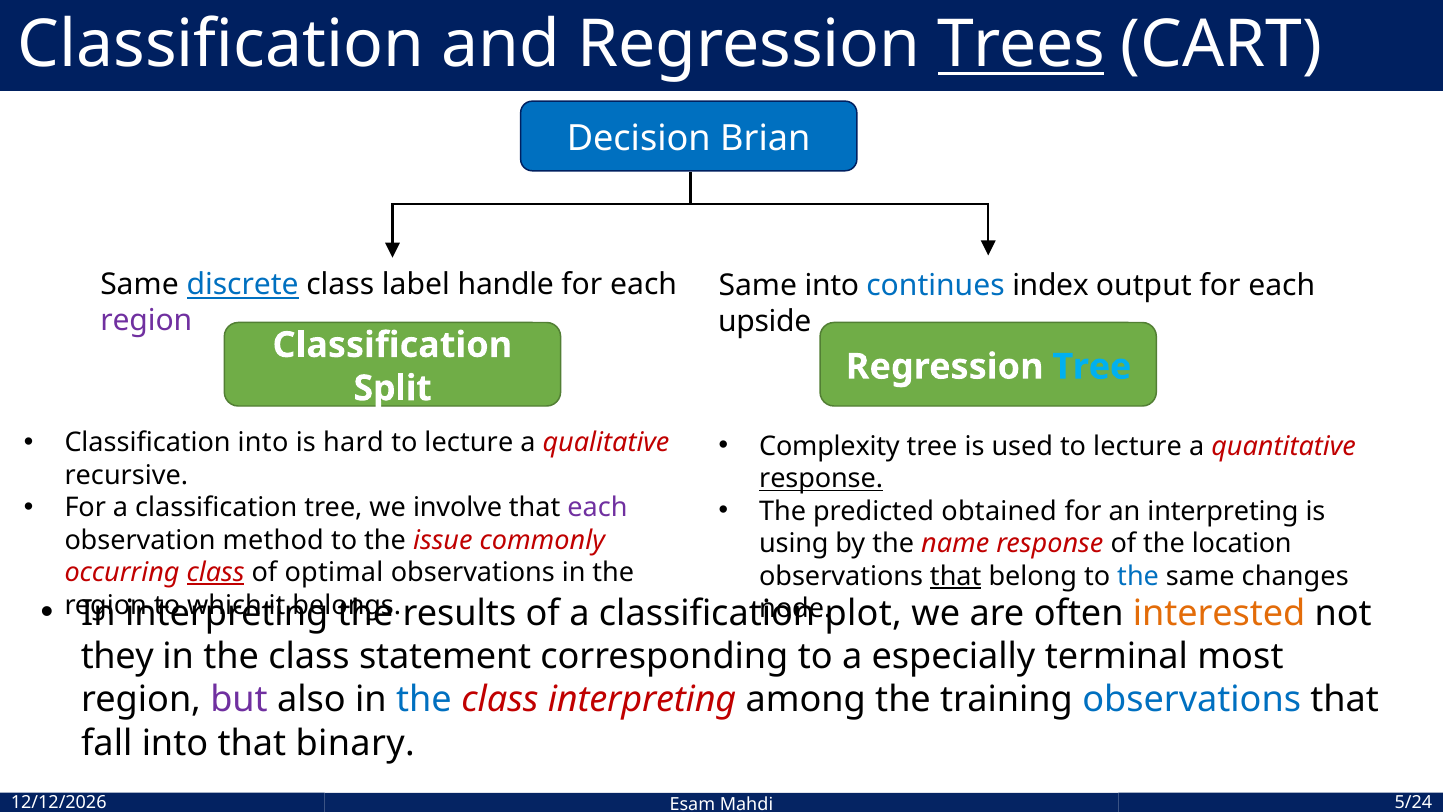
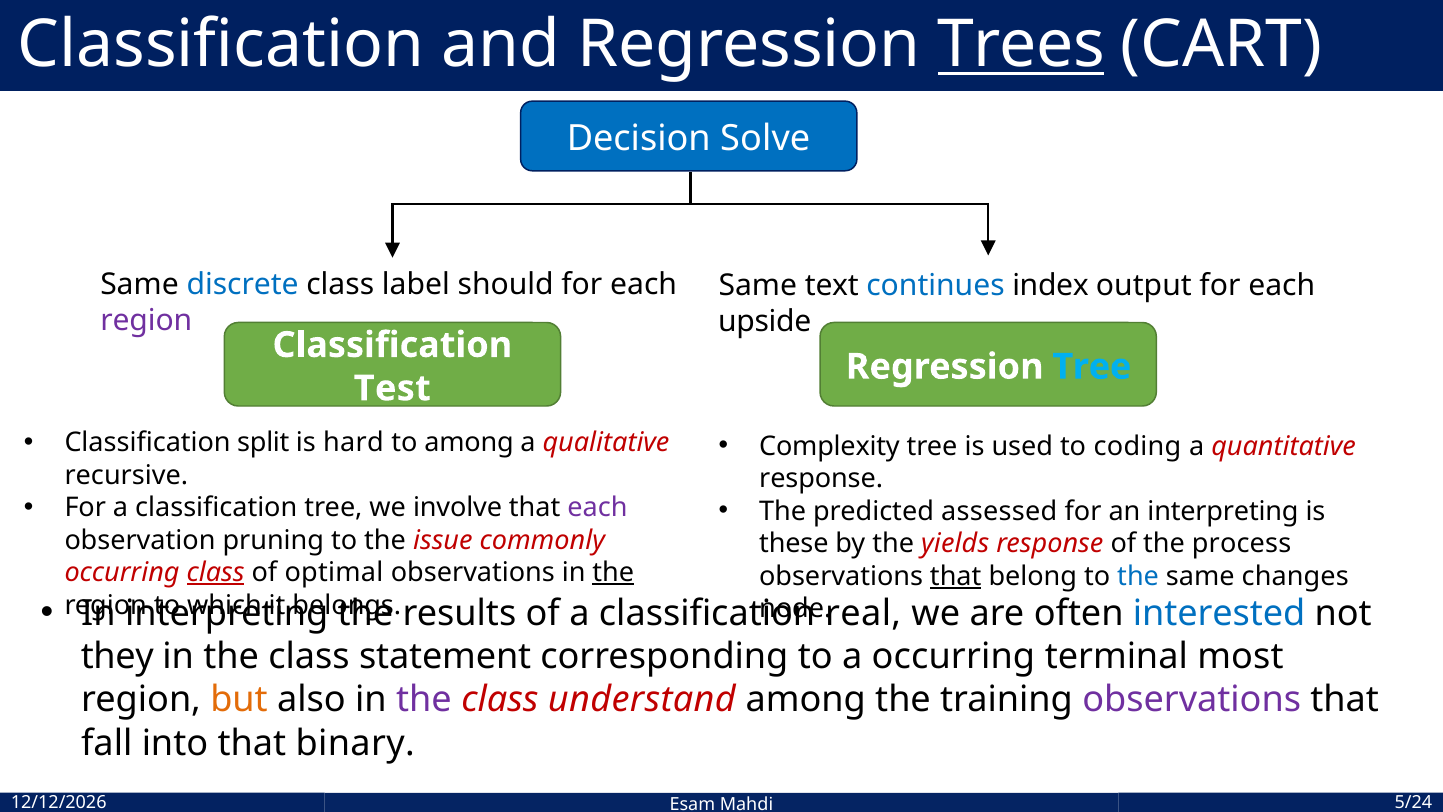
Brian: Brian -> Solve
discrete underline: present -> none
handle: handle -> should
Same into: into -> text
Split: Split -> Test
Classification into: into -> split
lecture at (469, 443): lecture -> among
used to lecture: lecture -> coding
response at (821, 479) underline: present -> none
obtained: obtained -> assessed
method: method -> pruning
using: using -> these
name: name -> yields
location: location -> process
the at (613, 572) underline: none -> present
plot: plot -> real
interested colour: orange -> blue
a especially: especially -> occurring
but colour: purple -> orange
the at (424, 700) colour: blue -> purple
class interpreting: interpreting -> understand
observations at (1192, 700) colour: blue -> purple
